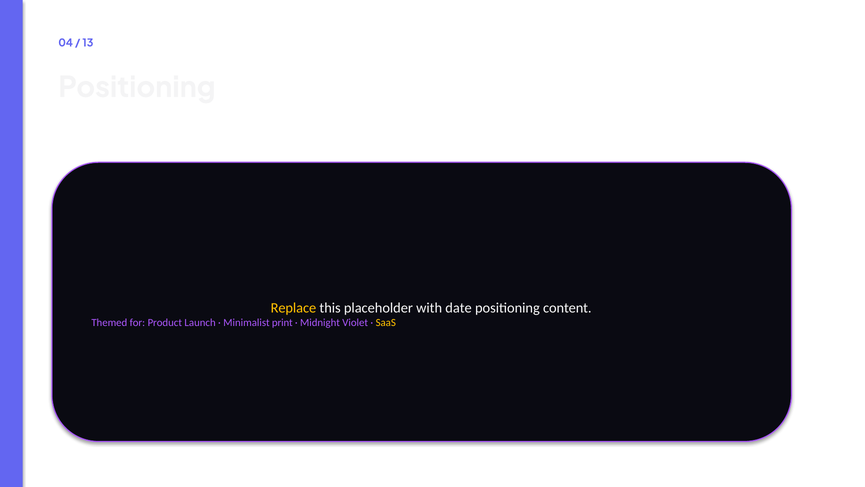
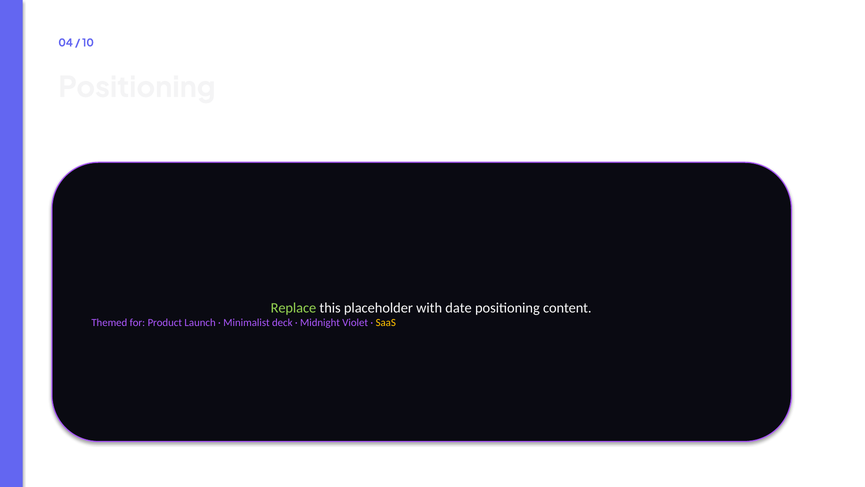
13: 13 -> 10
Replace colour: yellow -> light green
print: print -> deck
